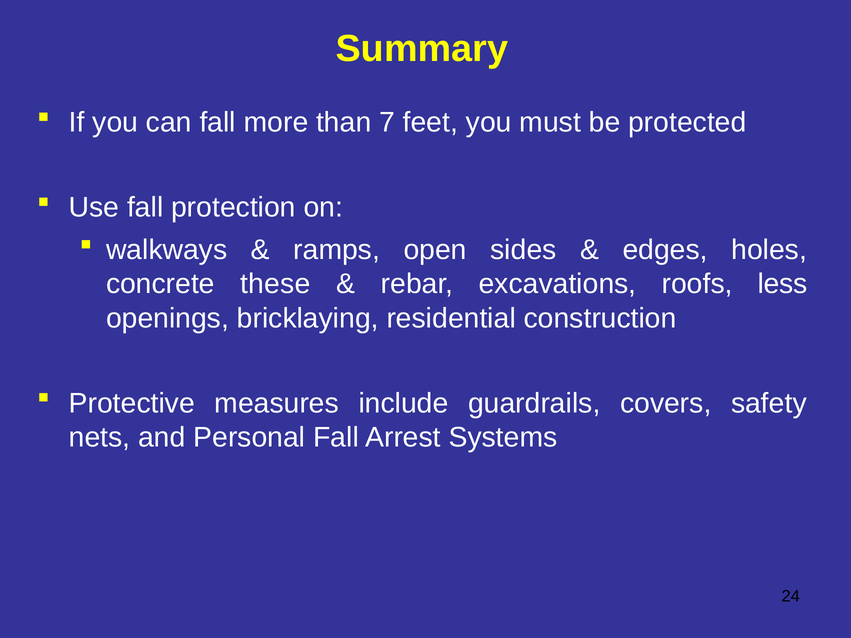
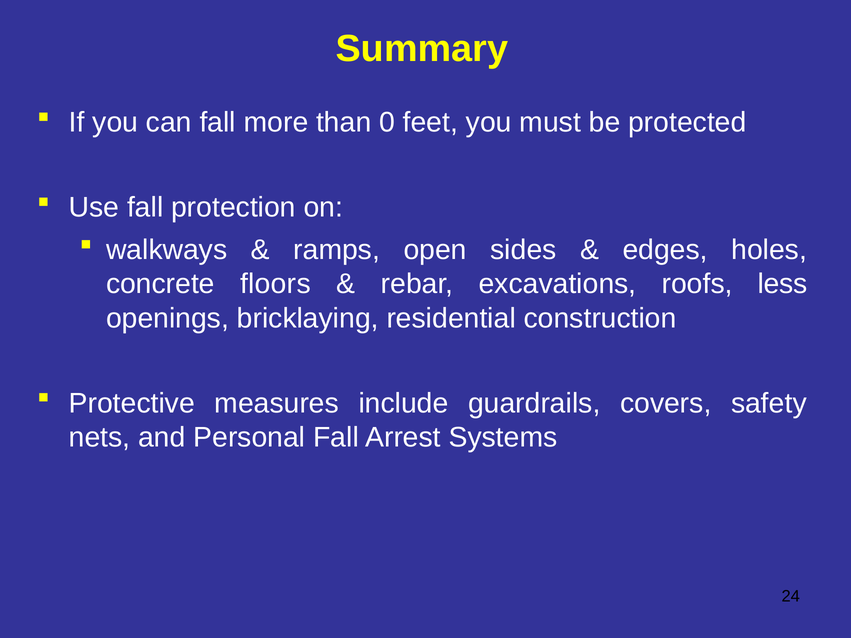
7: 7 -> 0
these: these -> floors
